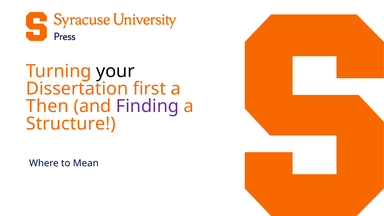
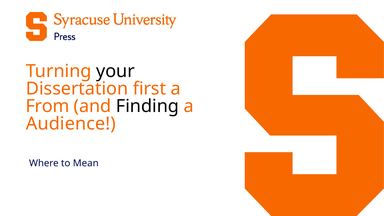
Then: Then -> From
Finding colour: purple -> black
Structure: Structure -> Audience
